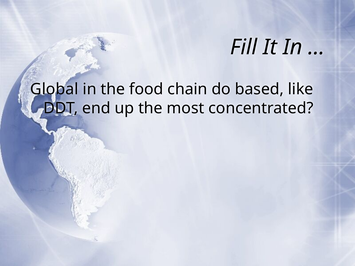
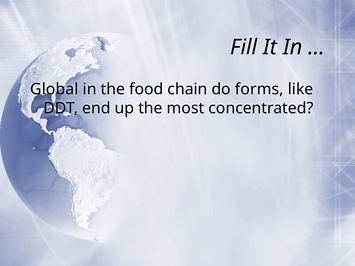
based: based -> forms
